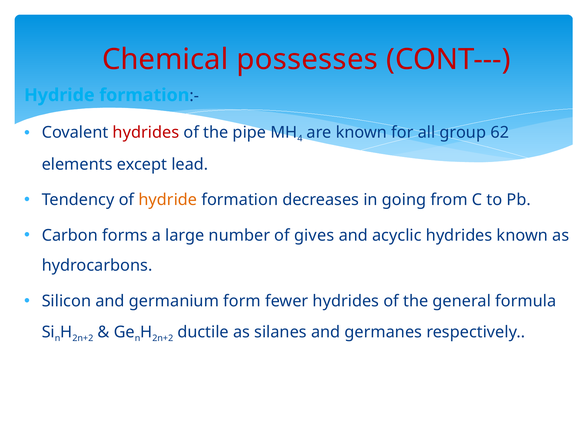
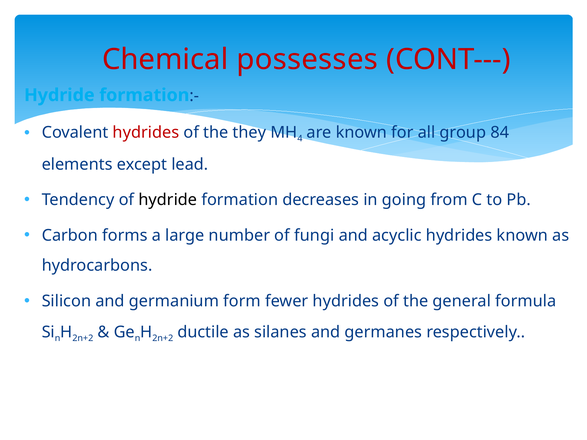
pipe: pipe -> they
62: 62 -> 84
hydride at (168, 200) colour: orange -> black
gives: gives -> fungi
